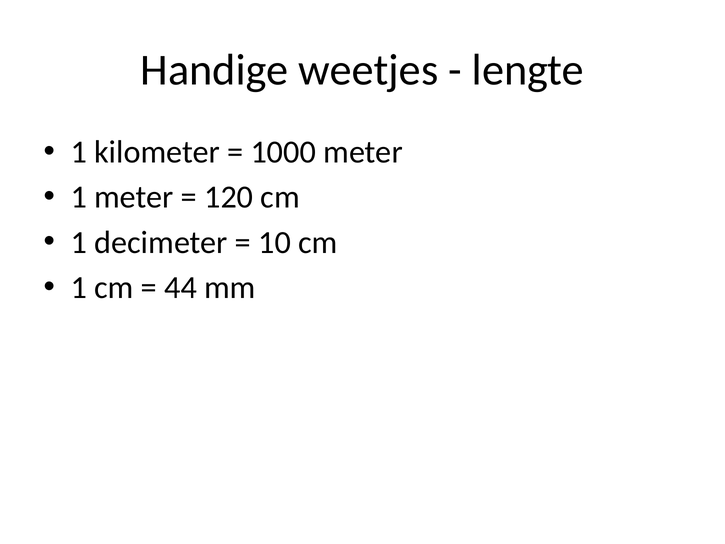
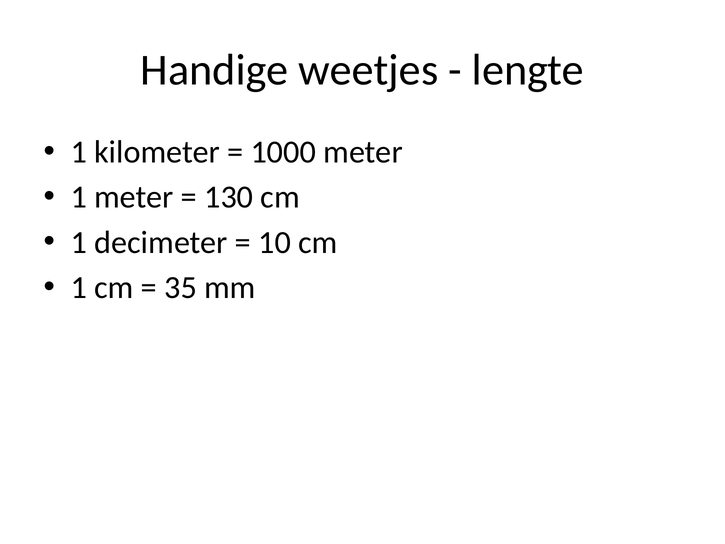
120: 120 -> 130
44: 44 -> 35
